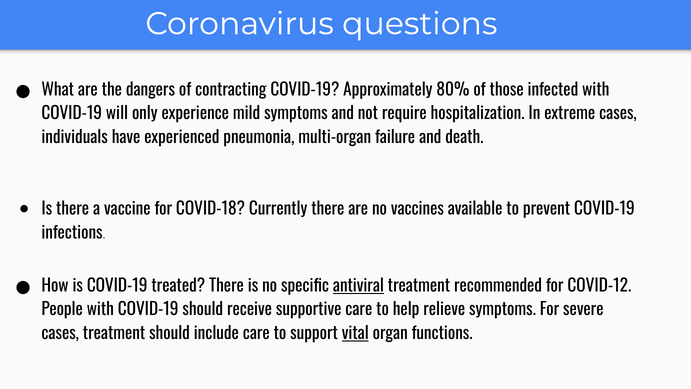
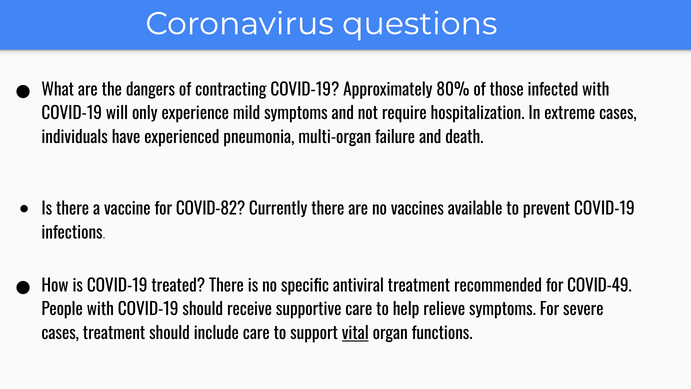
COVID-18: COVID-18 -> COVID-82
antiviral underline: present -> none
COVID-12: COVID-12 -> COVID-49
